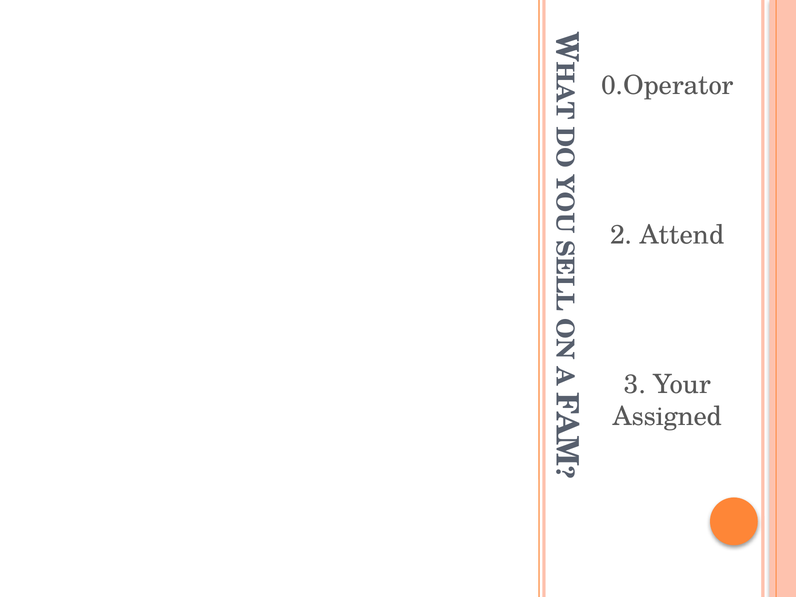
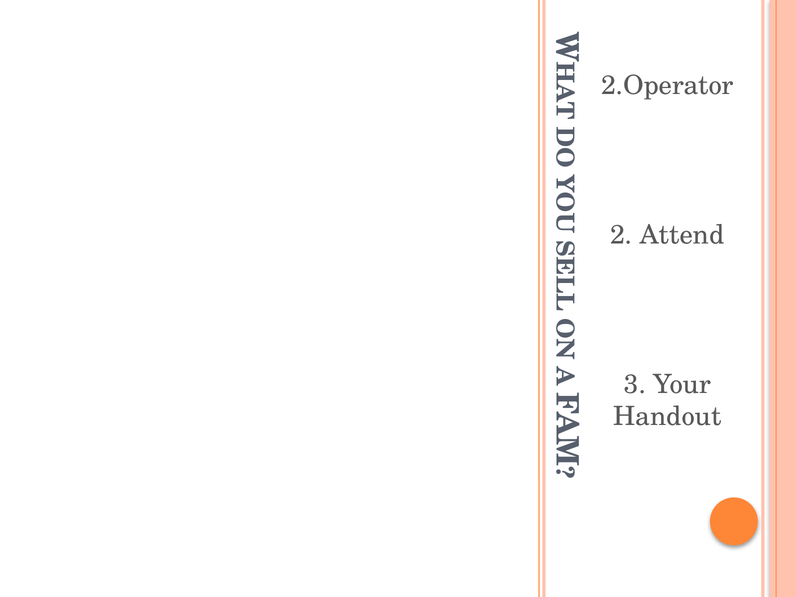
0.Operator: 0.Operator -> 2.Operator
Assigned: Assigned -> Handout
